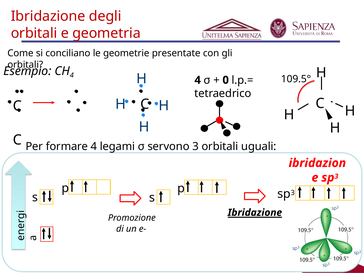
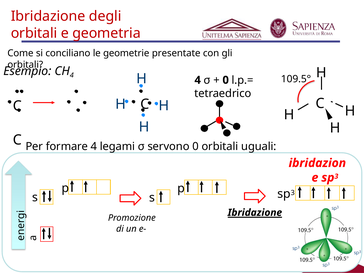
servono 3: 3 -> 0
